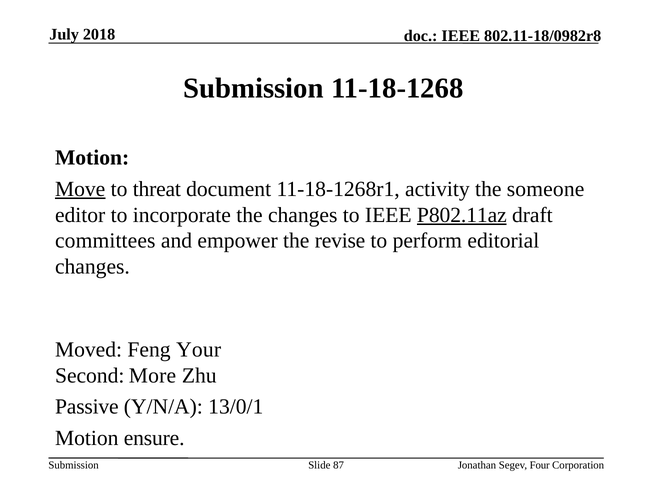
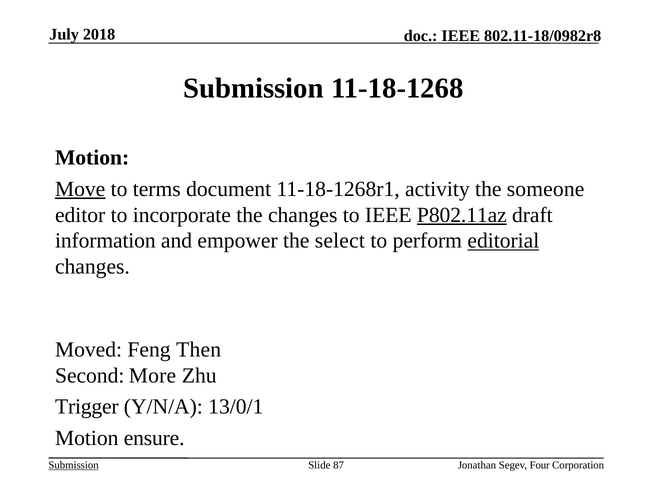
threat: threat -> terms
committees: committees -> information
revise: revise -> select
editorial underline: none -> present
Your: Your -> Then
Passive: Passive -> Trigger
Submission at (74, 465) underline: none -> present
